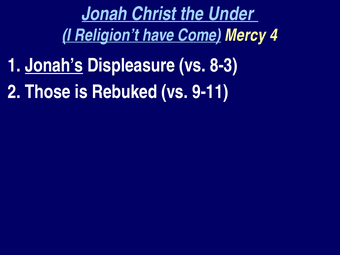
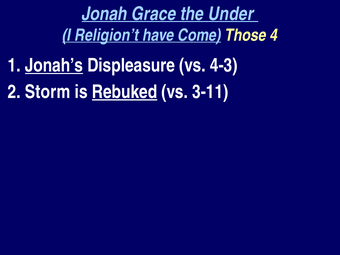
Christ: Christ -> Grace
Mercy: Mercy -> Those
8-3: 8-3 -> 4-3
Those: Those -> Storm
Rebuked underline: none -> present
9-11: 9-11 -> 3-11
